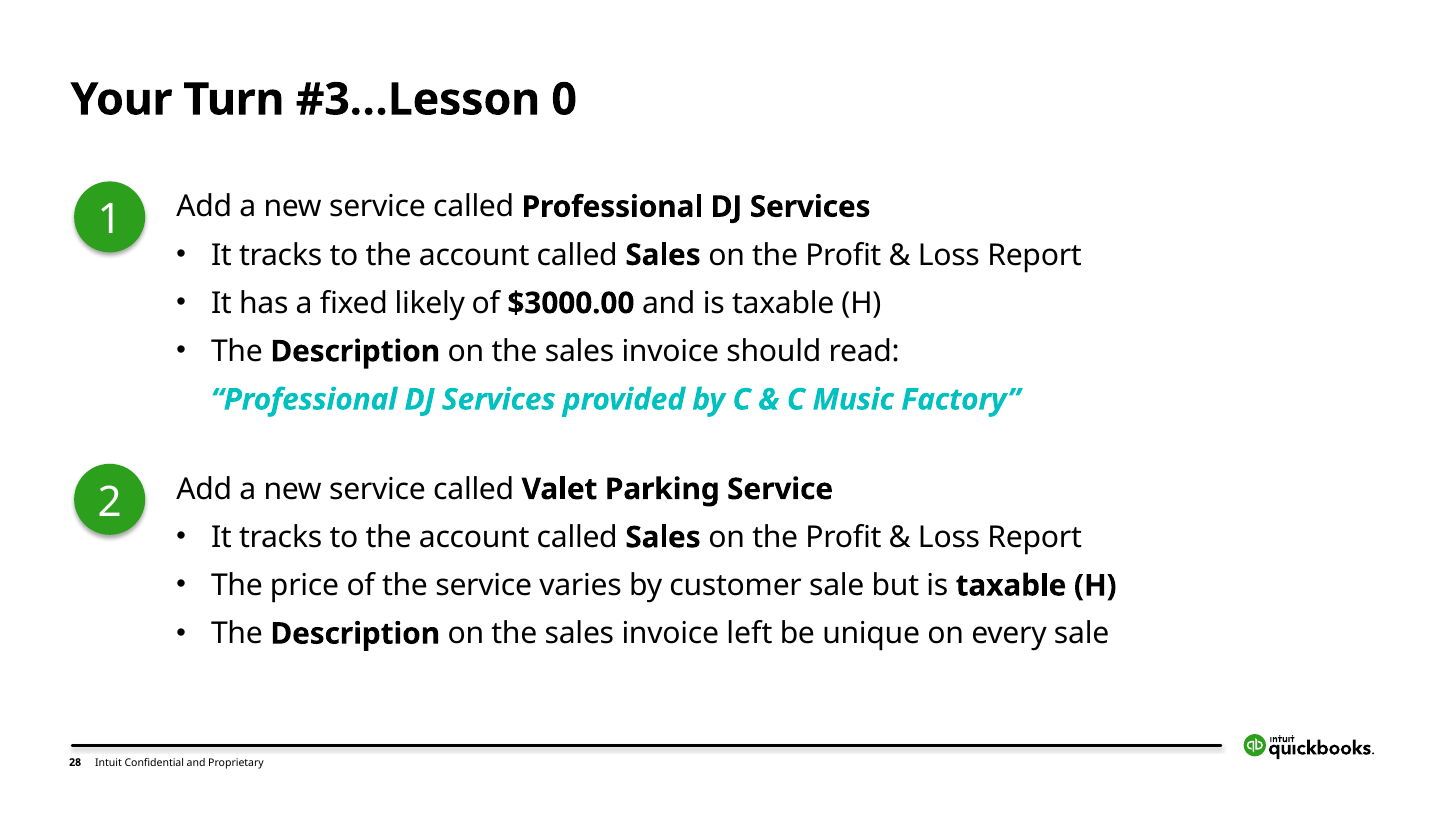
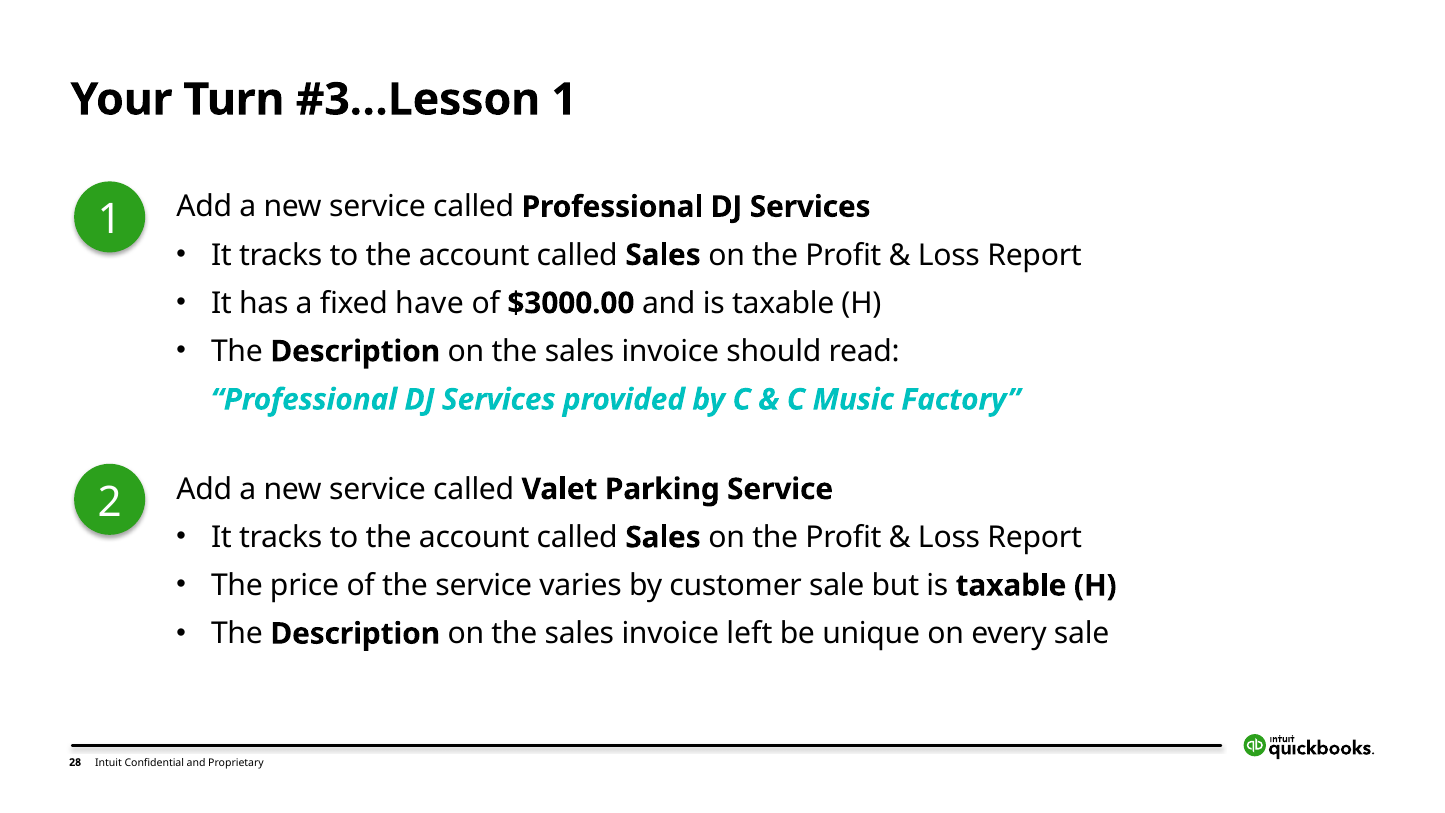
0 at (564, 100): 0 -> 1
likely: likely -> have
